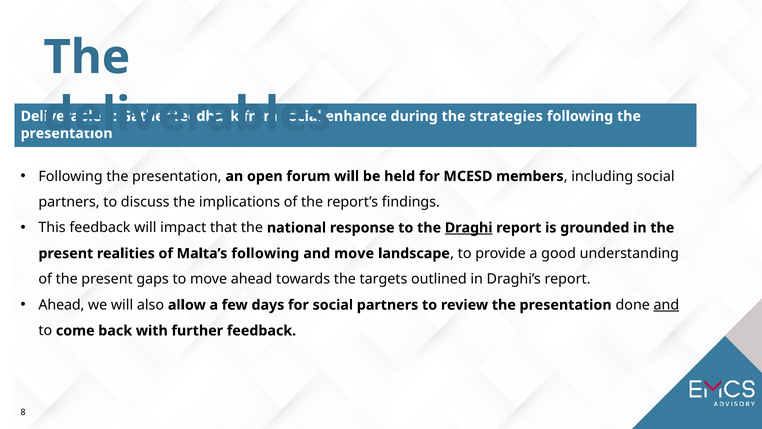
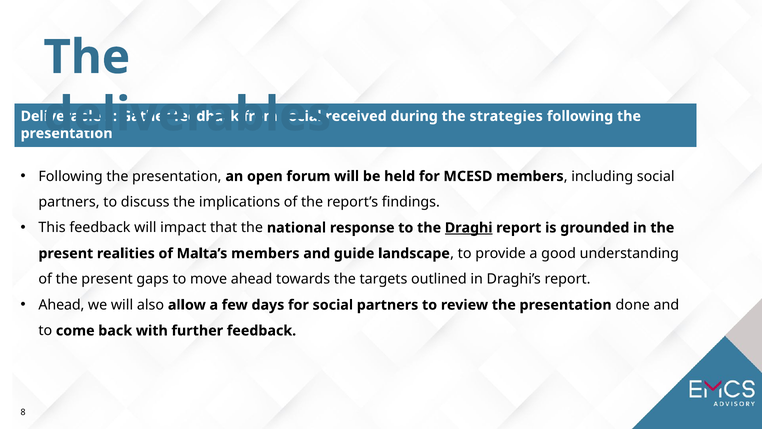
enhance: enhance -> received
Malta’s following: following -> members
and move: move -> guide
and at (666, 305) underline: present -> none
